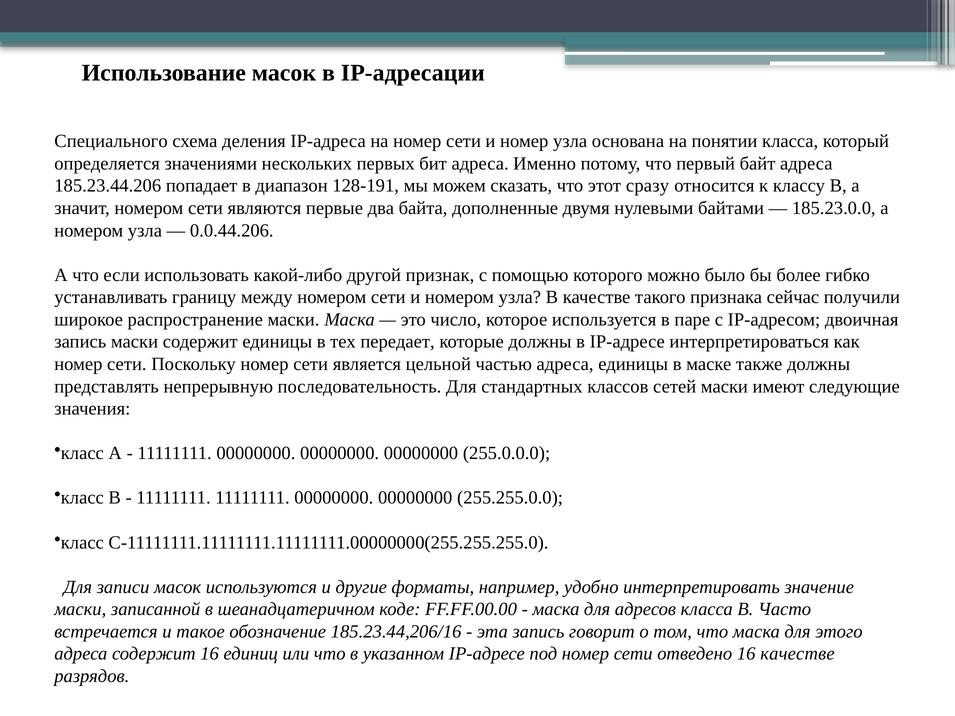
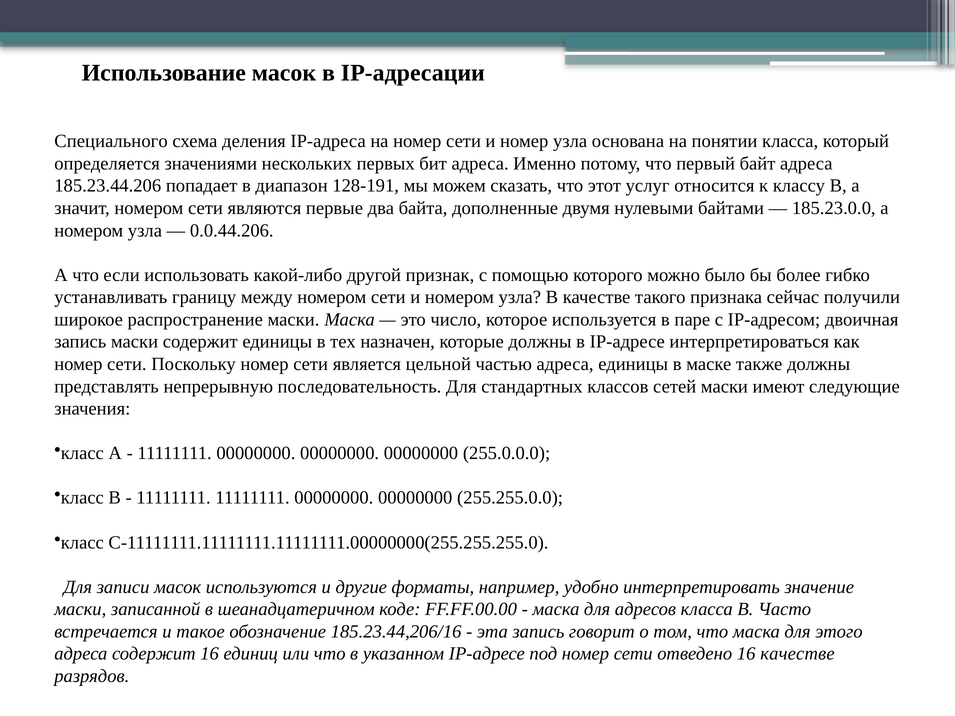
сразу: сразу -> услуг
передает: передает -> назначен
